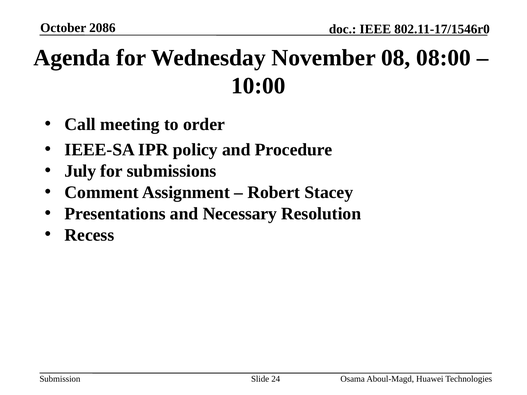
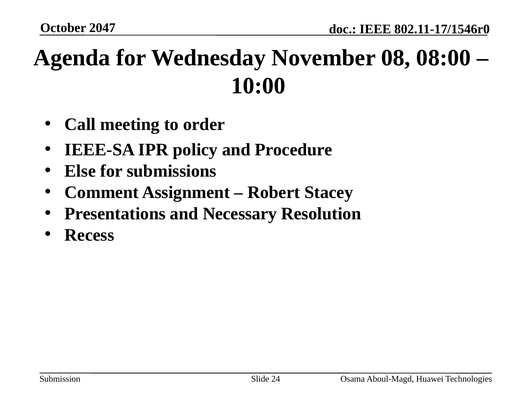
2086: 2086 -> 2047
July: July -> Else
